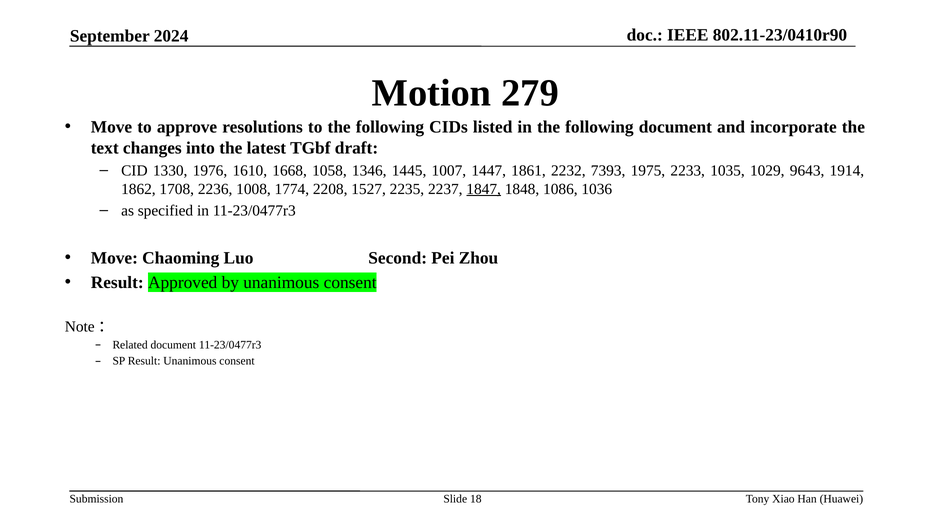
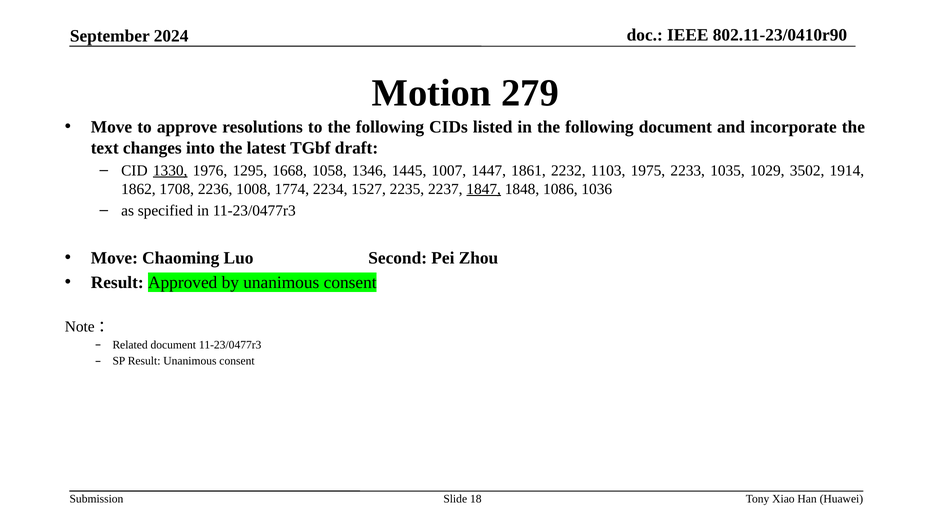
1330 underline: none -> present
1610: 1610 -> 1295
7393: 7393 -> 1103
9643: 9643 -> 3502
2208: 2208 -> 2234
